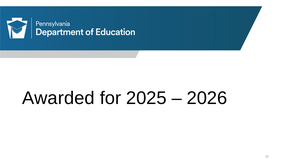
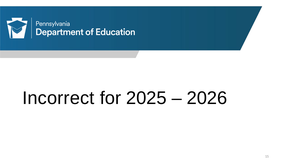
Awarded: Awarded -> Incorrect
